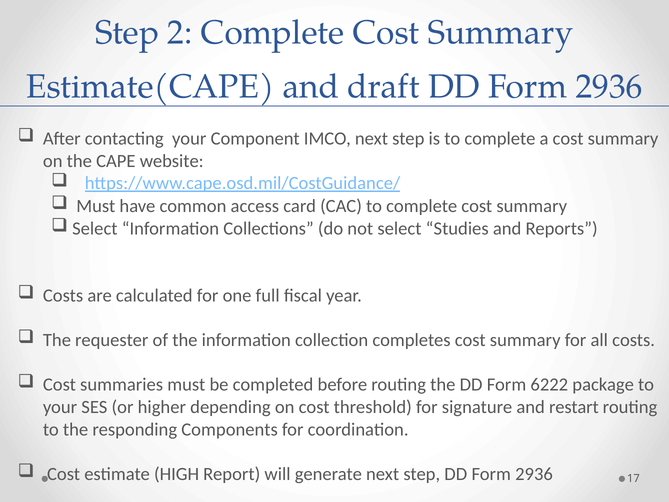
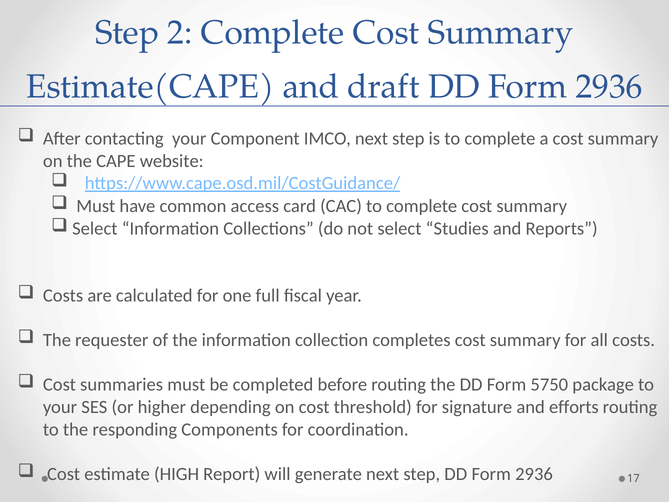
6222: 6222 -> 5750
restart: restart -> efforts
